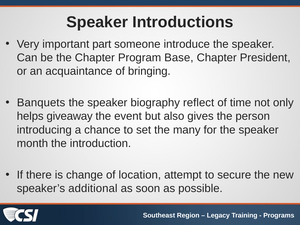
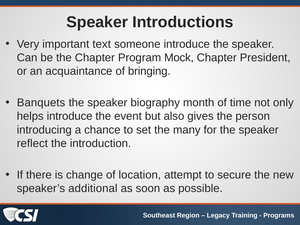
part: part -> text
Base: Base -> Mock
reflect: reflect -> month
helps giveaway: giveaway -> introduce
month: month -> reflect
